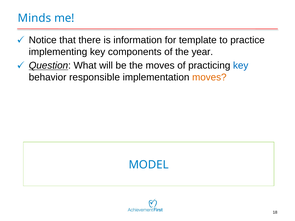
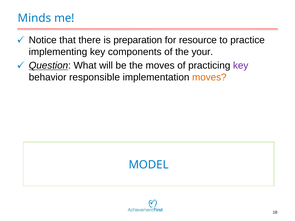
information: information -> preparation
template: template -> resource
year: year -> your
key at (241, 66) colour: blue -> purple
